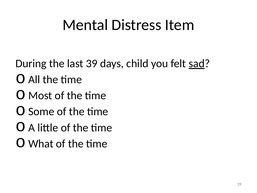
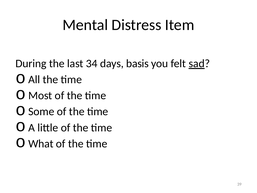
last 39: 39 -> 34
child: child -> basis
